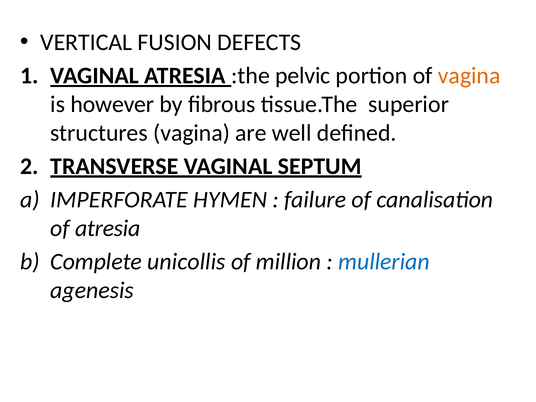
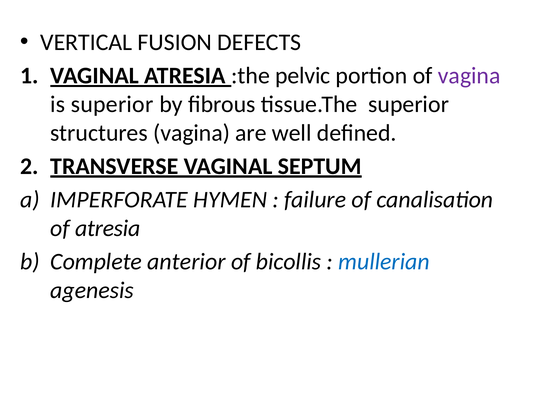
vagina at (469, 76) colour: orange -> purple
is however: however -> superior
unicollis: unicollis -> anterior
million: million -> bicollis
